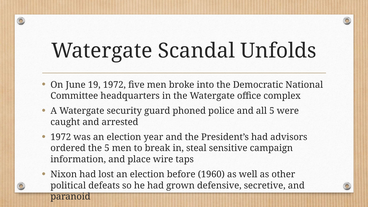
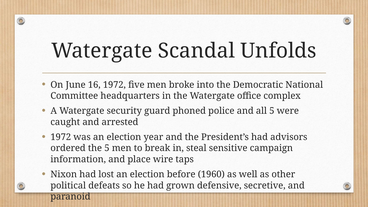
19: 19 -> 16
